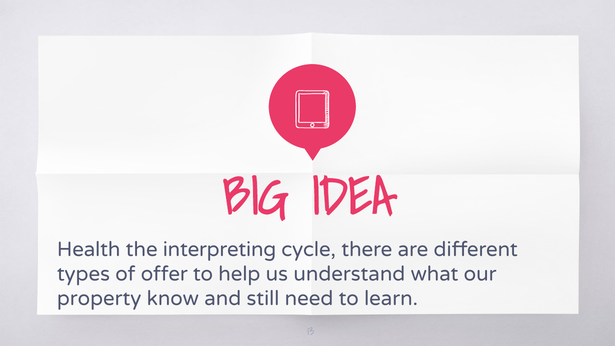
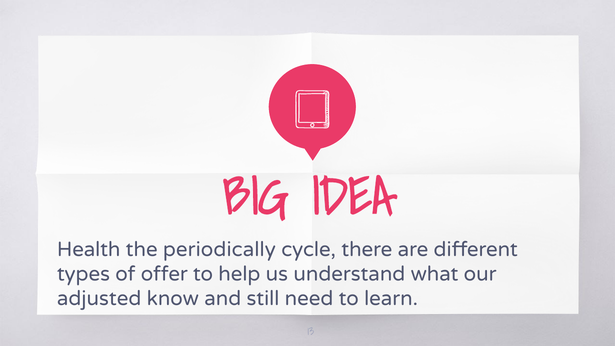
interpreting: interpreting -> periodically
property: property -> adjusted
